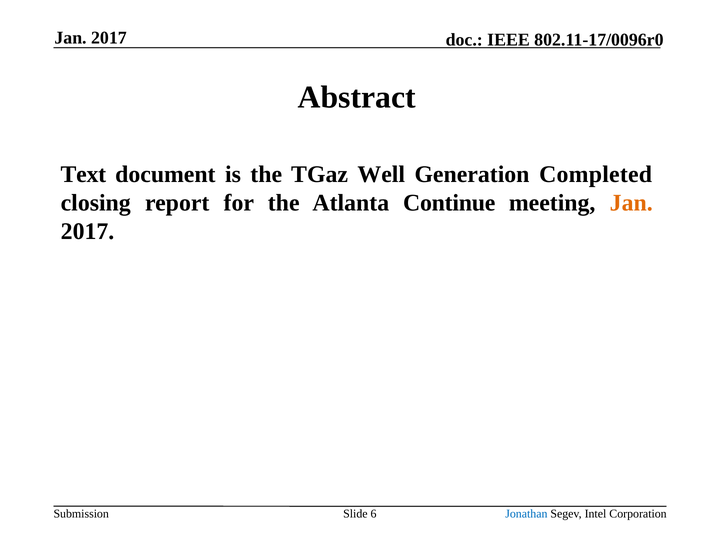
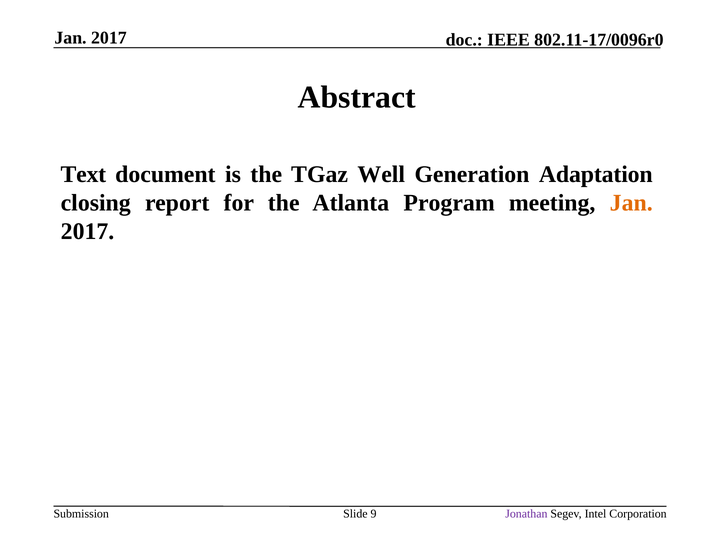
Completed: Completed -> Adaptation
Continue: Continue -> Program
6: 6 -> 9
Jonathan colour: blue -> purple
